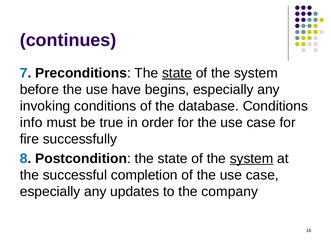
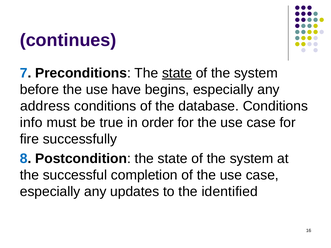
invoking: invoking -> address
system at (252, 159) underline: present -> none
company: company -> identified
